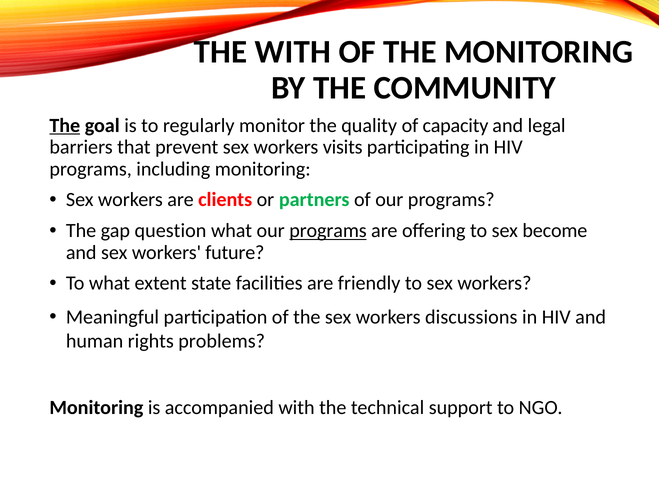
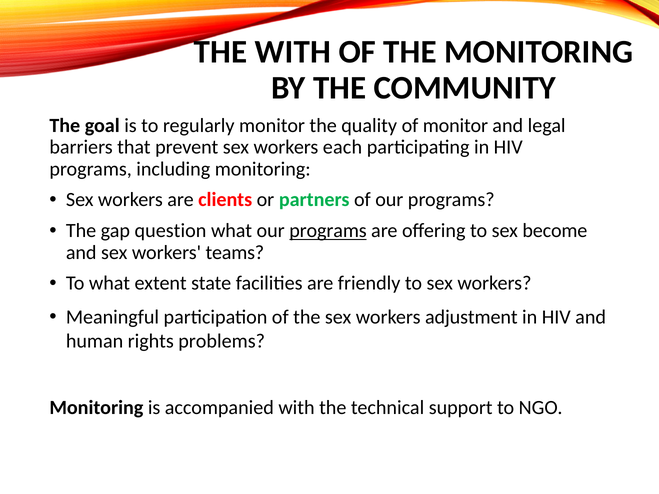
The at (65, 126) underline: present -> none
of capacity: capacity -> monitor
visits: visits -> each
future: future -> teams
discussions: discussions -> adjustment
